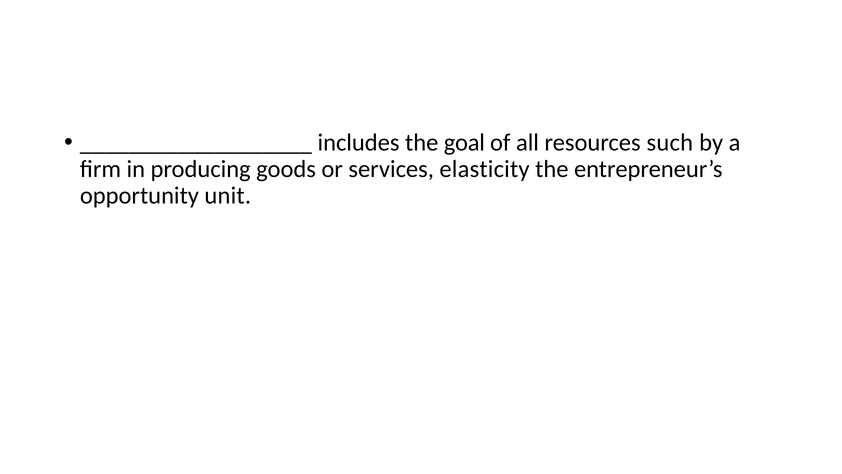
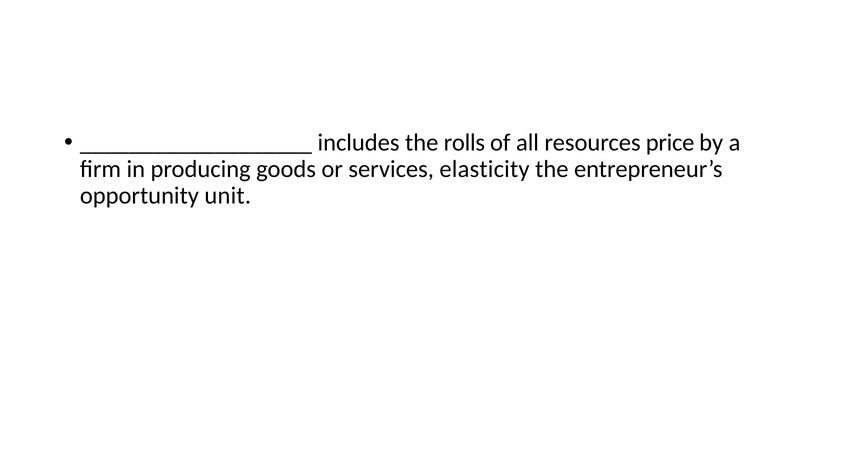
goal: goal -> rolls
such: such -> price
